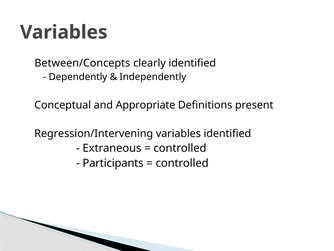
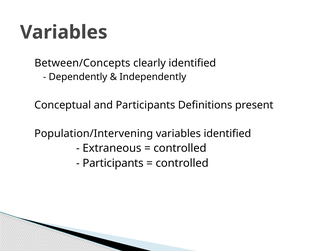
and Appropriate: Appropriate -> Participants
Regression/Intervening: Regression/Intervening -> Population/Intervening
